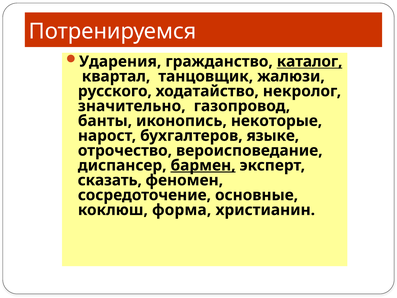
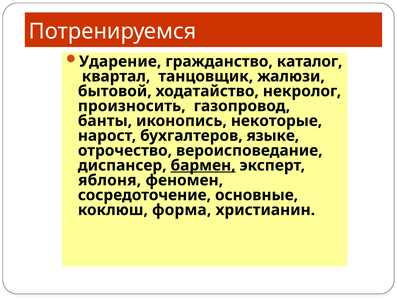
Ударения: Ударения -> Ударение
каталог underline: present -> none
русского: русского -> бытовой
значительно: значительно -> произносить
сказать: сказать -> яблоня
